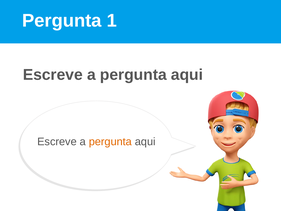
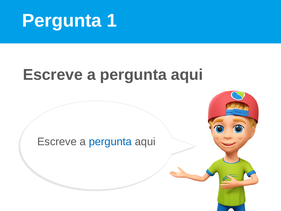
pergunta at (110, 141) colour: orange -> blue
